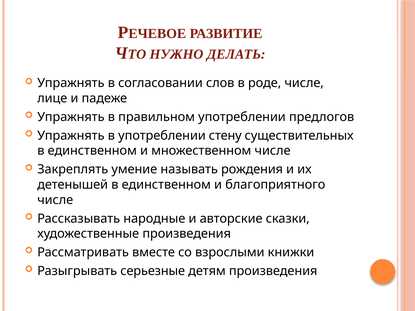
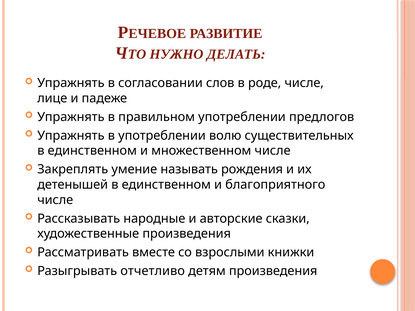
стену: стену -> волю
серьезные: серьезные -> отчетливо
